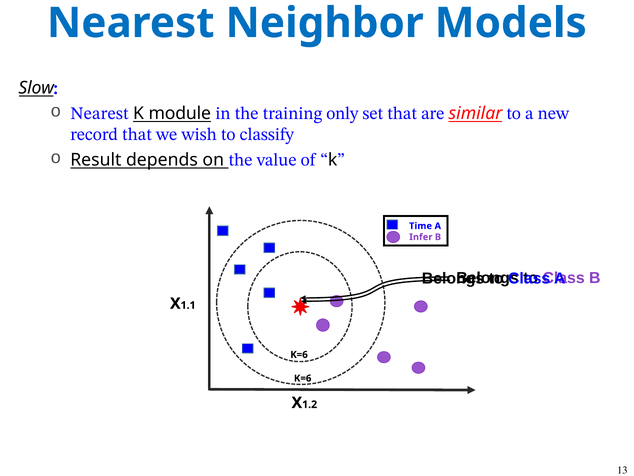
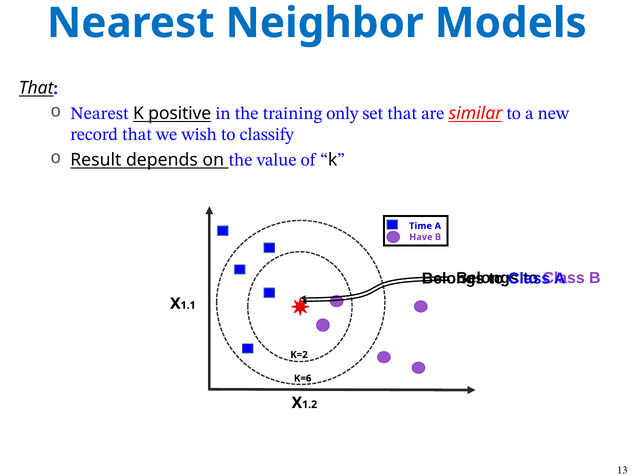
Slow at (36, 88): Slow -> That
module: module -> positive
Infer: Infer -> Have
K=6 at (299, 354): K=6 -> K=2
